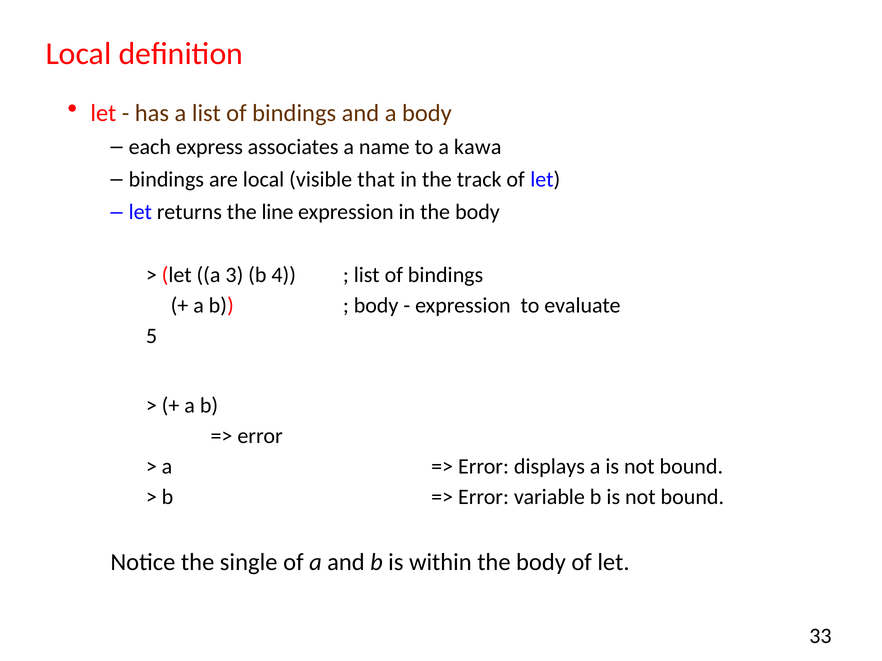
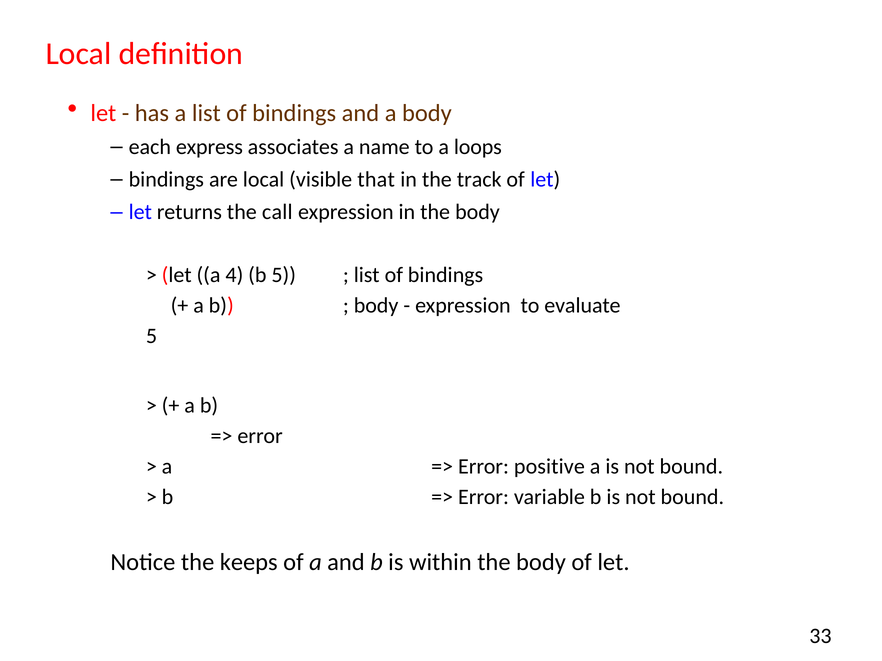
kawa: kawa -> loops
line: line -> call
3: 3 -> 4
b 4: 4 -> 5
displays: displays -> positive
single: single -> keeps
